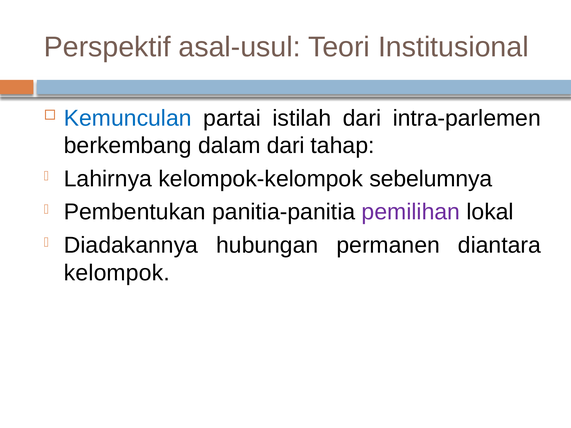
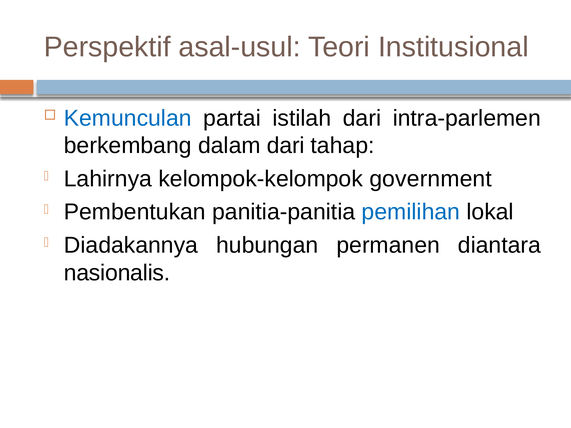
sebelumnya: sebelumnya -> government
pemilihan colour: purple -> blue
kelompok: kelompok -> nasionalis
